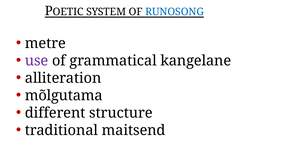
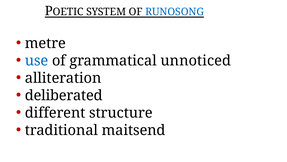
use colour: purple -> blue
kangelane: kangelane -> unnoticed
mõlgutama: mõlgutama -> deliberated
